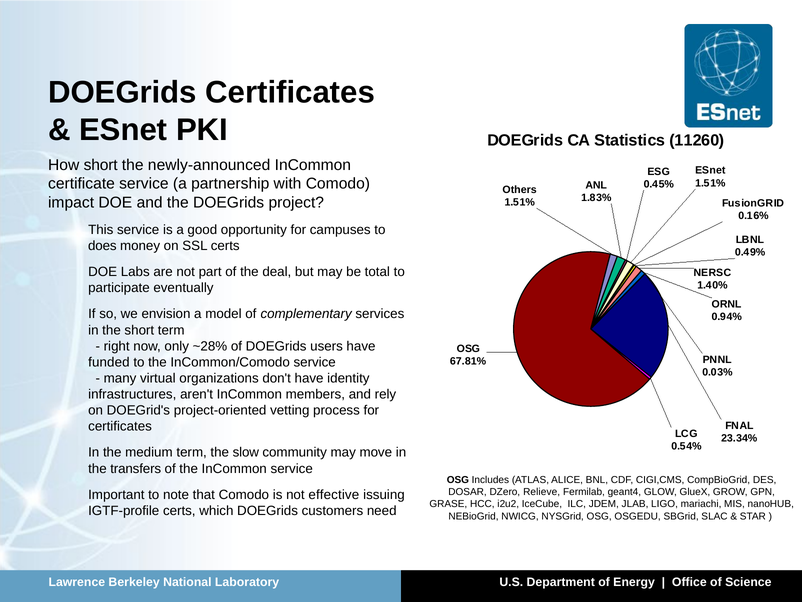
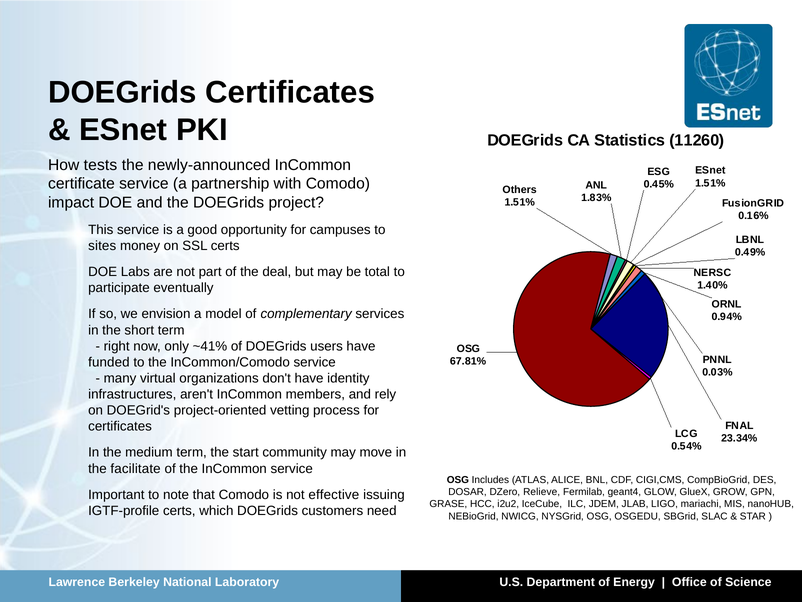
How short: short -> tests
does: does -> sites
~28%: ~28% -> ~41%
slow: slow -> start
transfers: transfers -> facilitate
